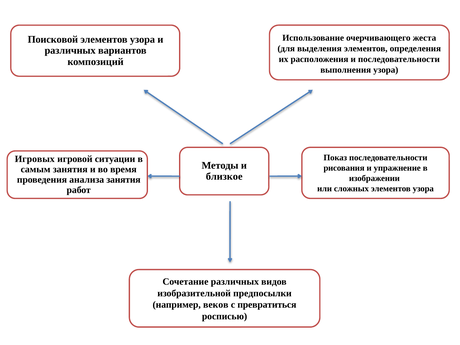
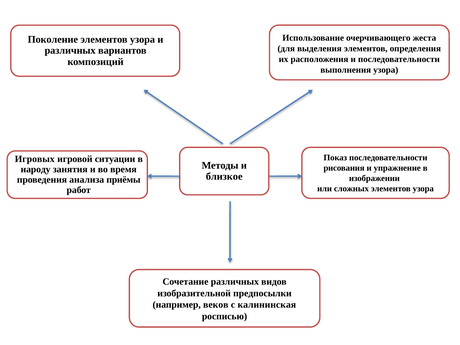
Поисковой: Поисковой -> Поколение
самым: самым -> народу
анализа занятия: занятия -> приёмы
превратиться: превратиться -> калининская
